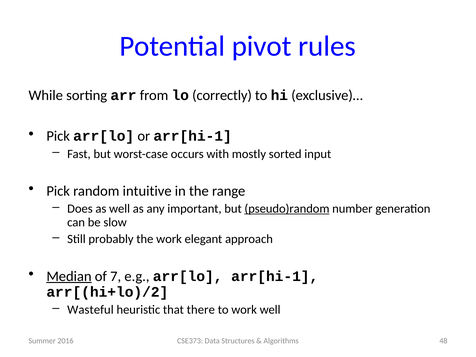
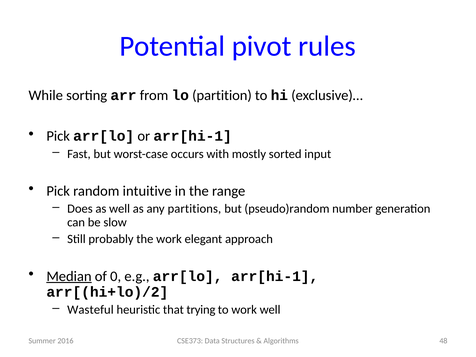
correctly: correctly -> partition
important: important -> partitions
pseudo)random underline: present -> none
7: 7 -> 0
there: there -> trying
